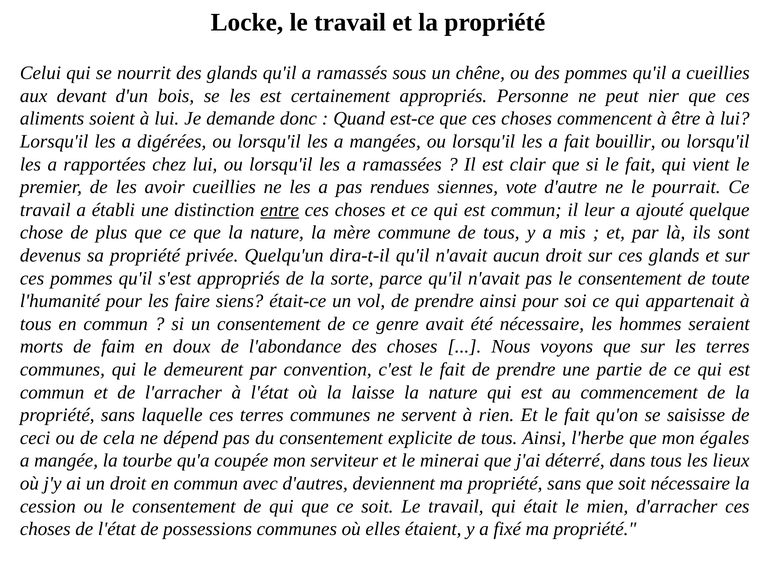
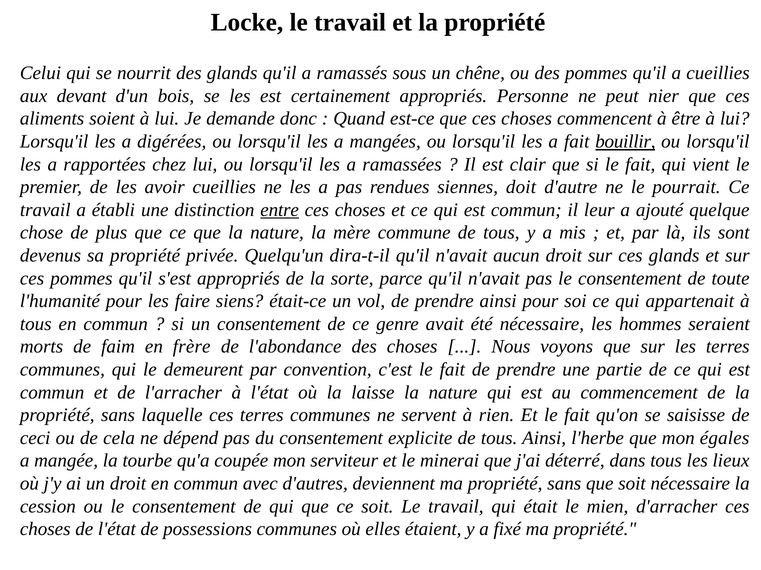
bouillir underline: none -> present
vote: vote -> doit
doux: doux -> frère
